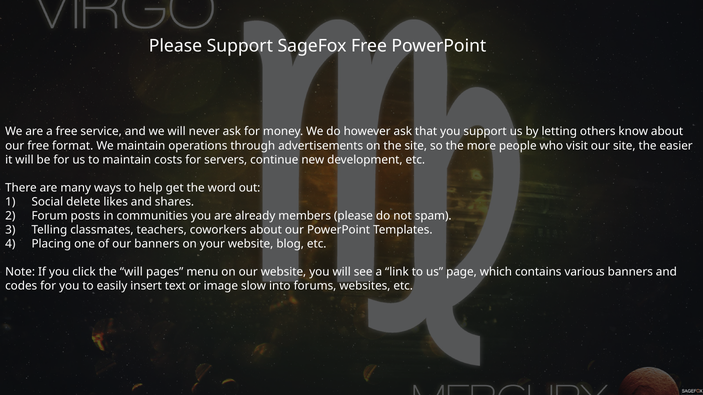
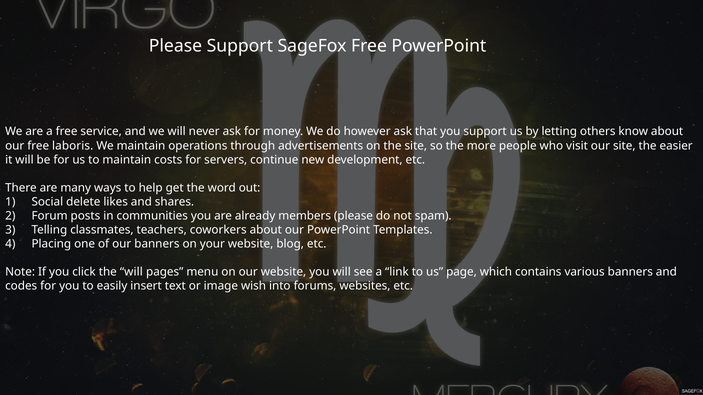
format: format -> laboris
slow: slow -> wish
